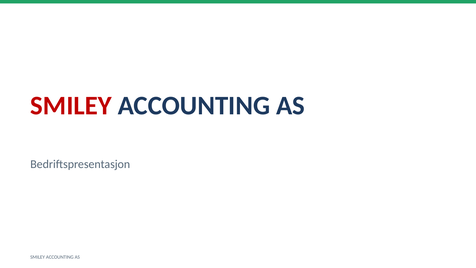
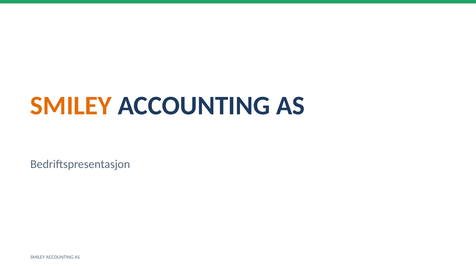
SMILEY at (71, 106) colour: red -> orange
